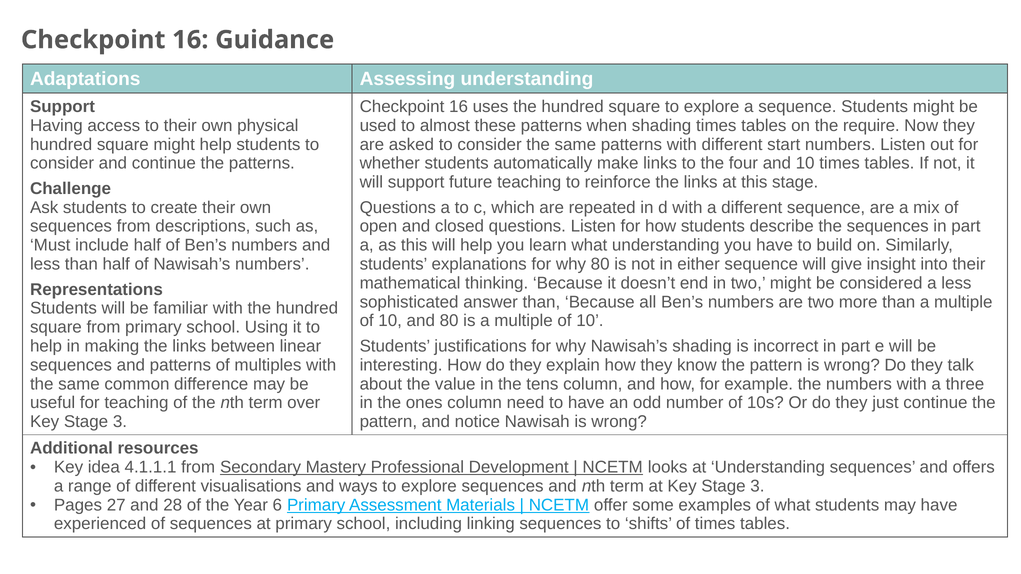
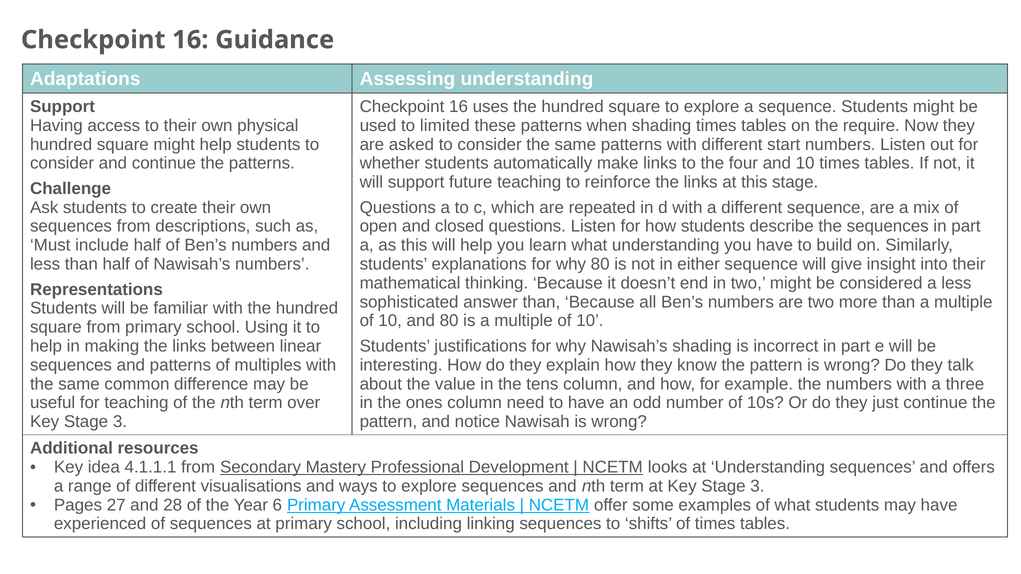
almost: almost -> limited
